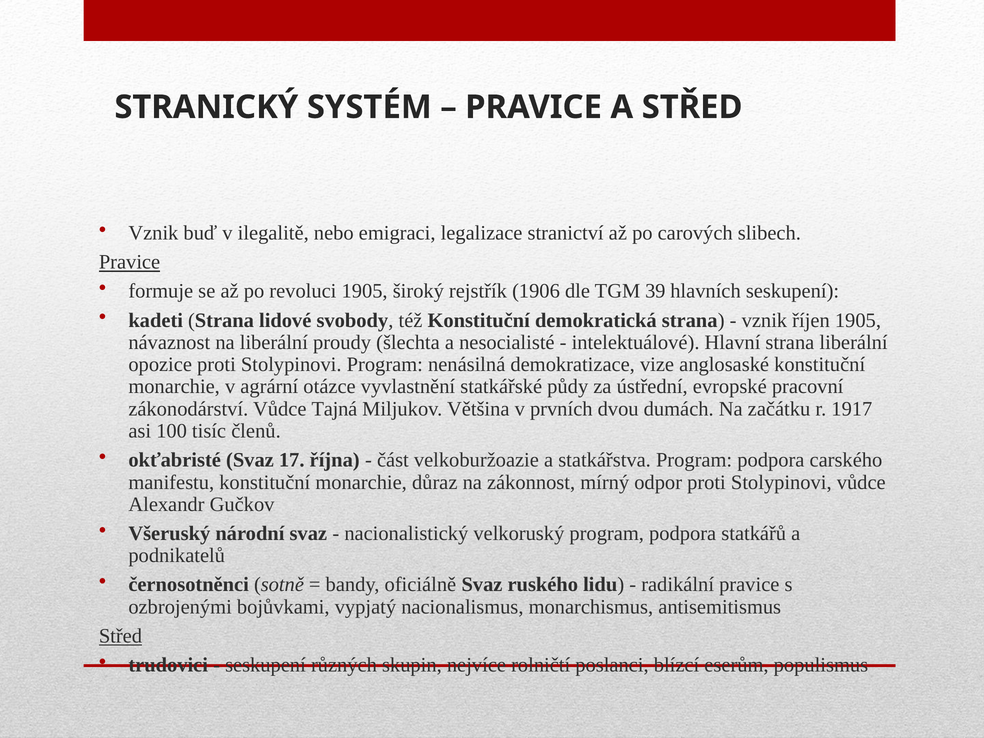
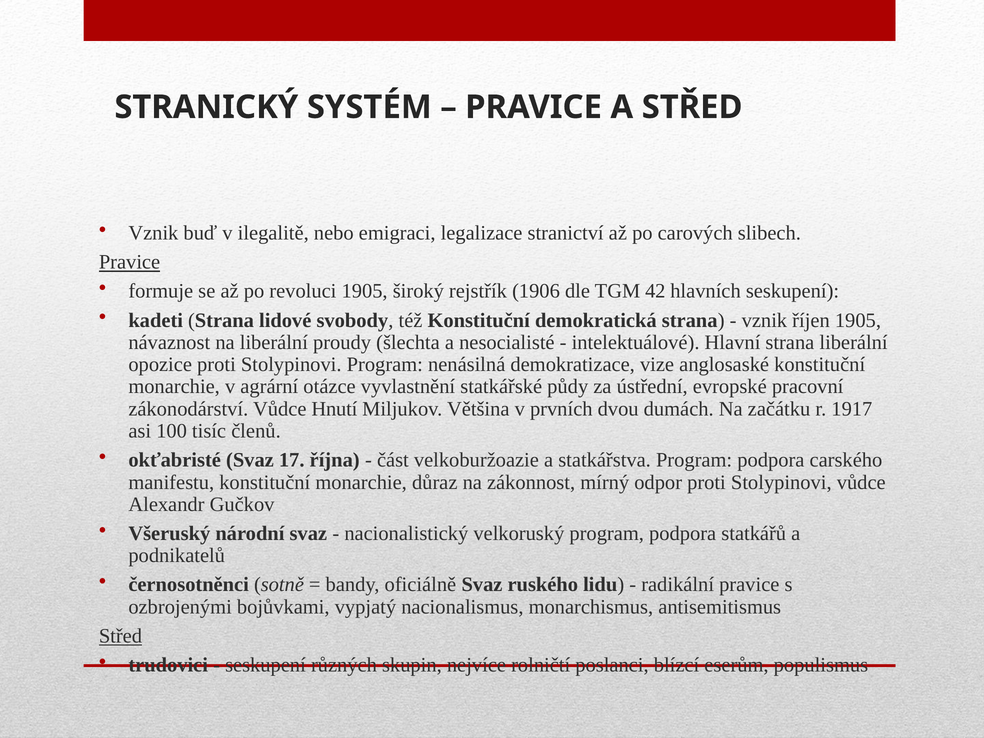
39: 39 -> 42
Tajná: Tajná -> Hnutí
